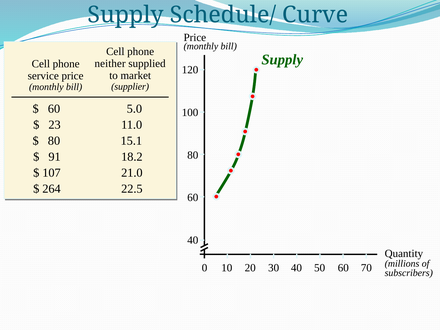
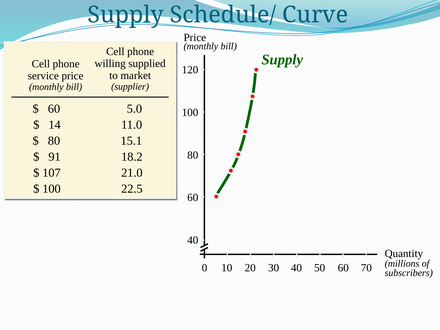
neither: neither -> willing
23: 23 -> 14
264 at (52, 189): 264 -> 100
